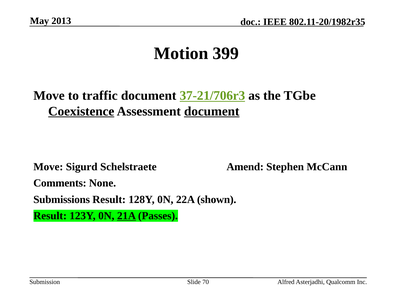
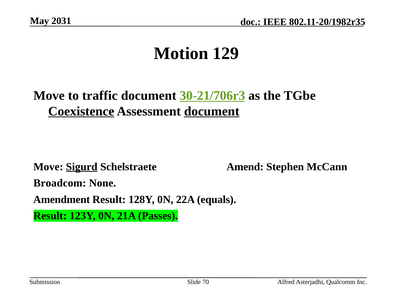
2013: 2013 -> 2031
399: 399 -> 129
37-21/706r3: 37-21/706r3 -> 30-21/706r3
Sigurd underline: none -> present
Comments: Comments -> Broadcom
Submissions: Submissions -> Amendment
shown: shown -> equals
21A underline: present -> none
